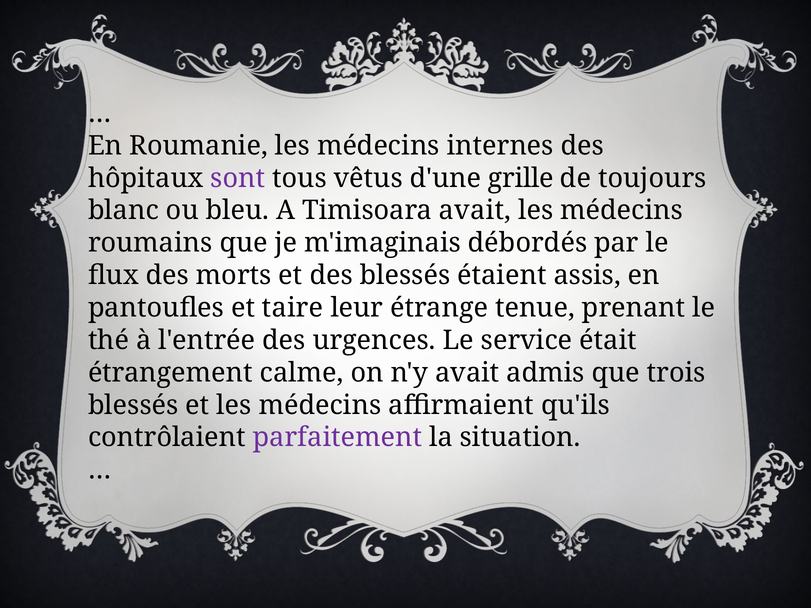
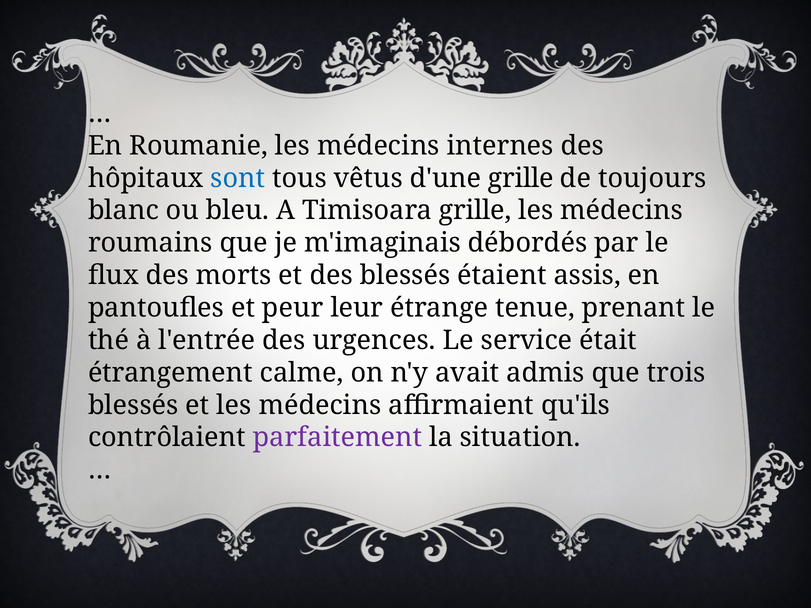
sont colour: purple -> blue
Timisoara avait: avait -> grille
taire: taire -> peur
